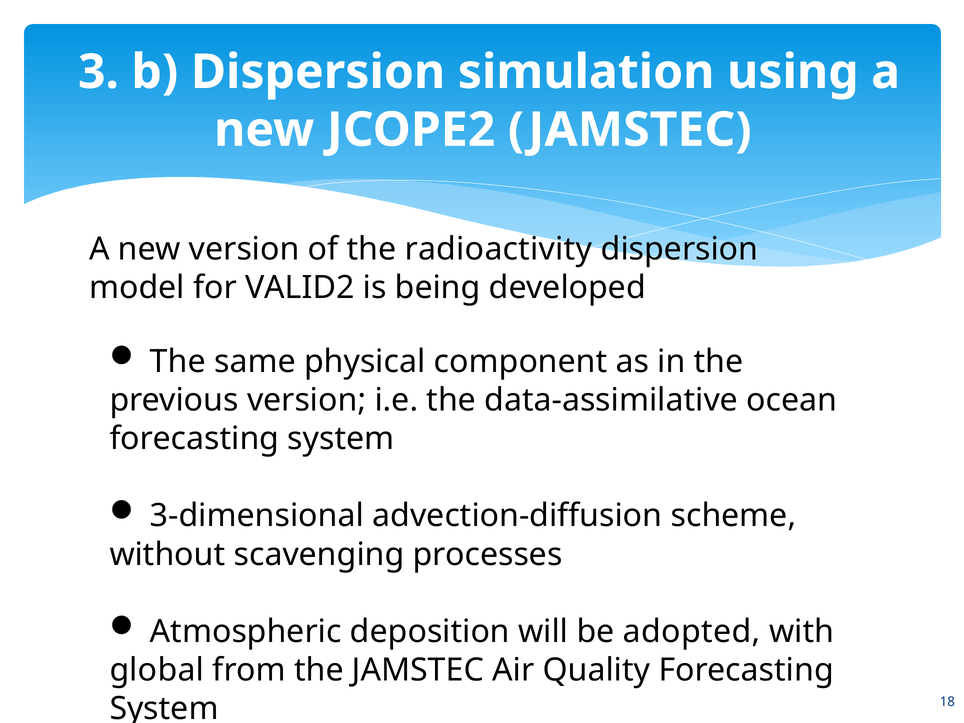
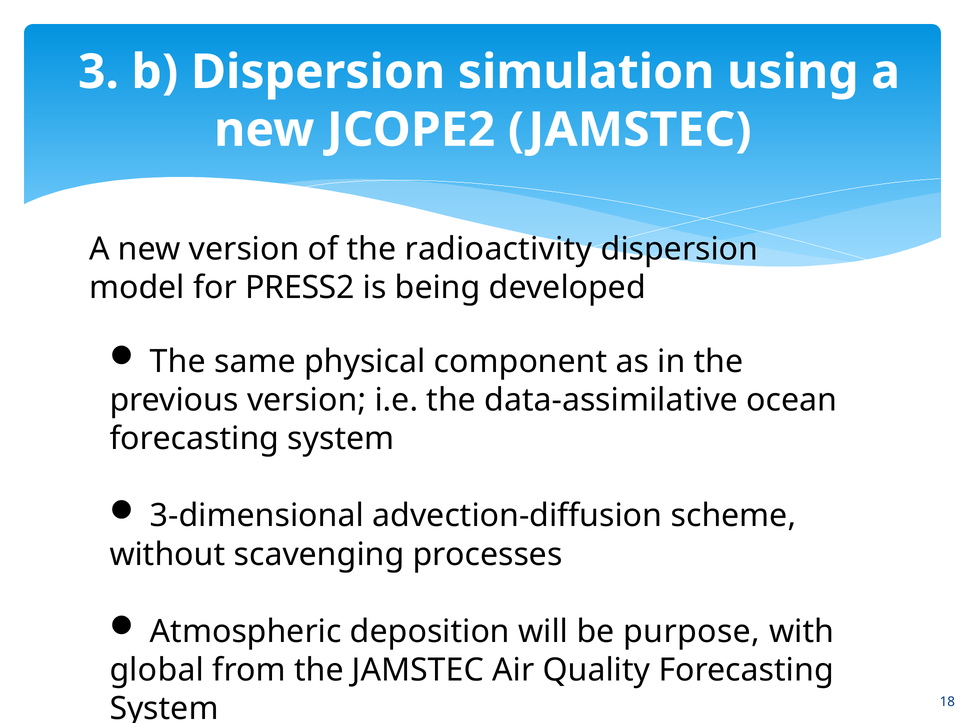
VALID2: VALID2 -> PRESS2
adopted: adopted -> purpose
